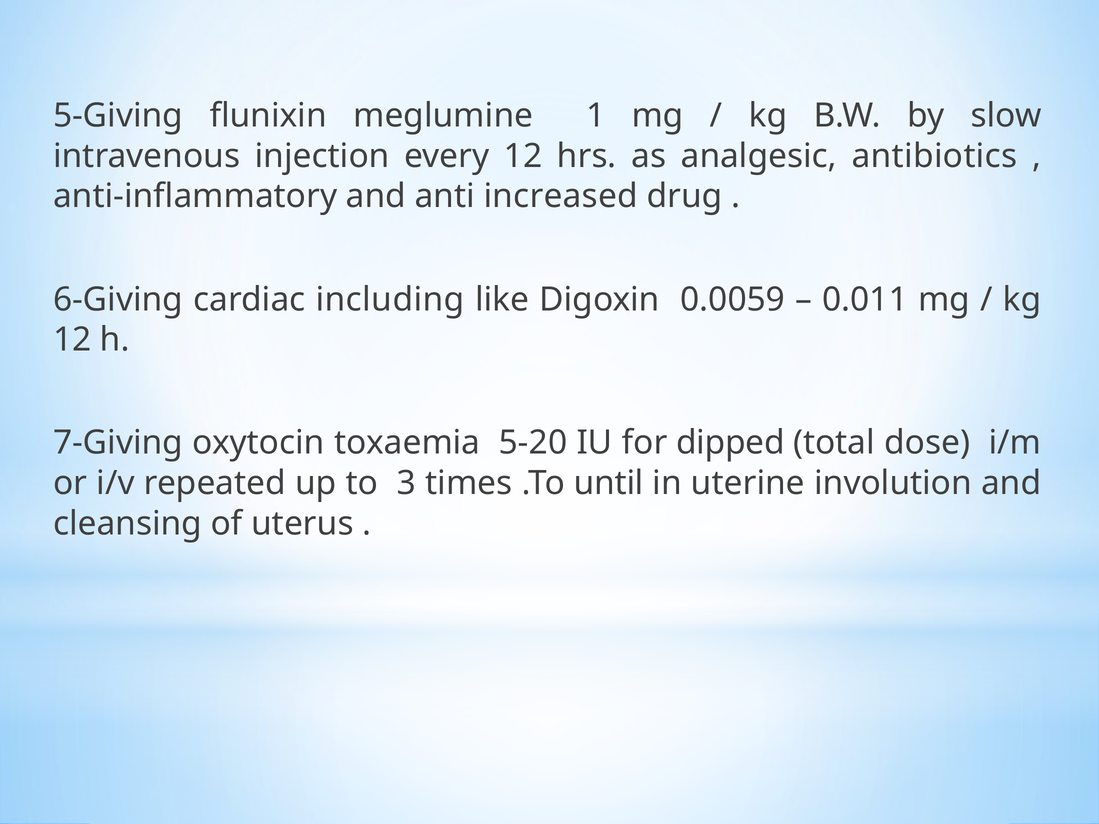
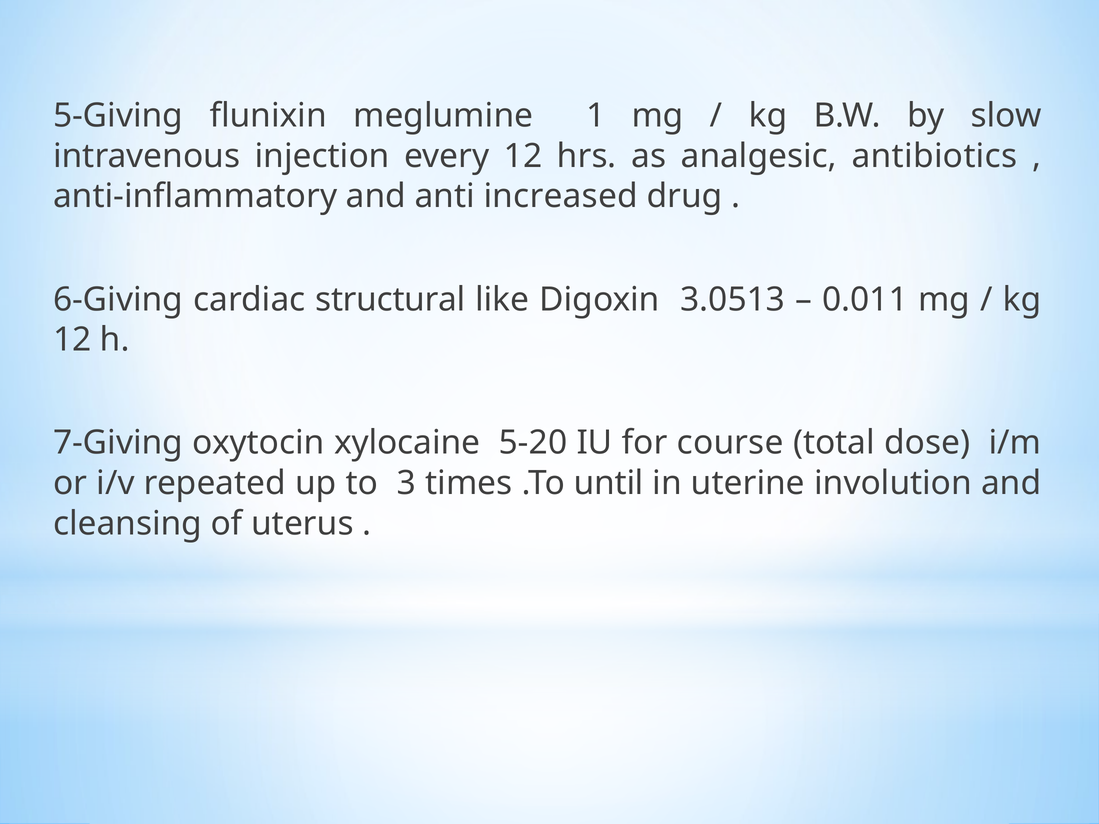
including: including -> structural
0.0059: 0.0059 -> 3.0513
toxaemia: toxaemia -> xylocaine
dipped: dipped -> course
